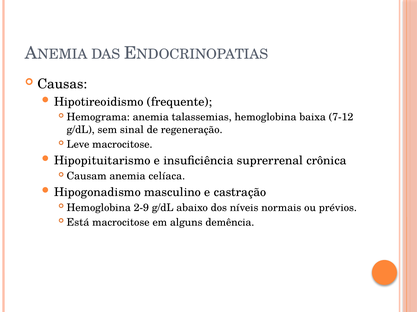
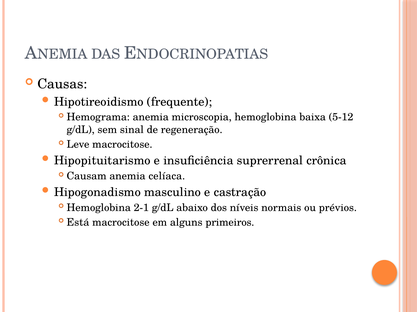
talassemias: talassemias -> microscopia
7-12: 7-12 -> 5-12
2-9: 2-9 -> 2-1
demência: demência -> primeiros
